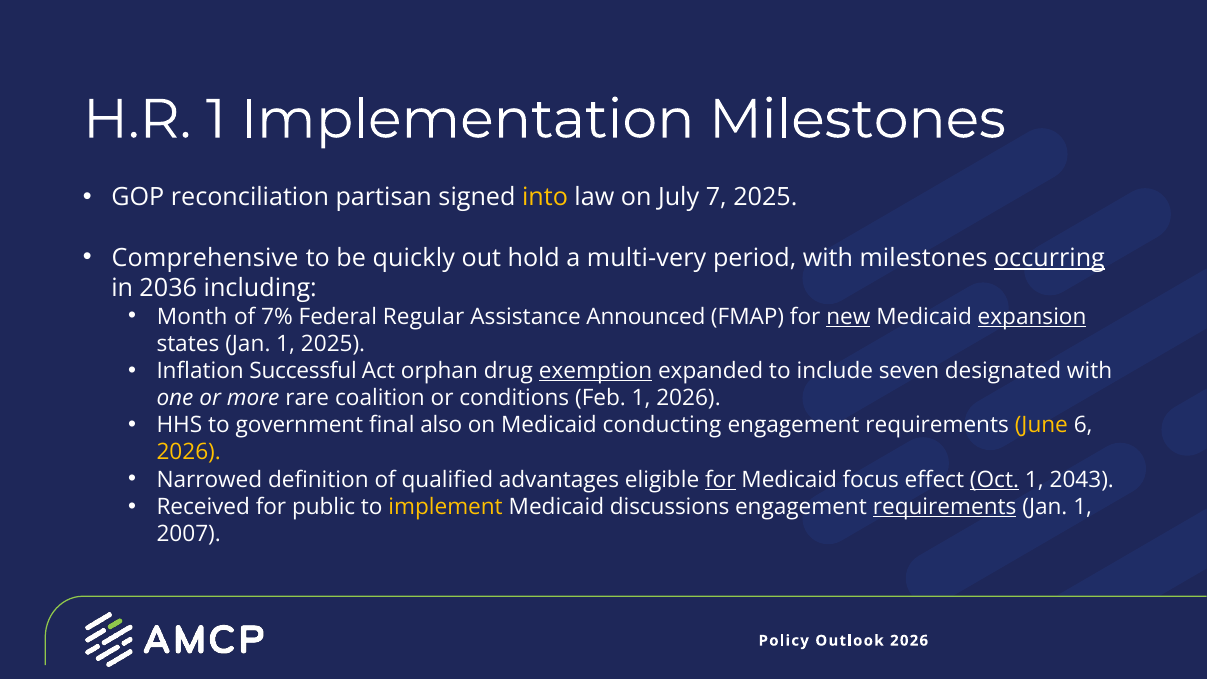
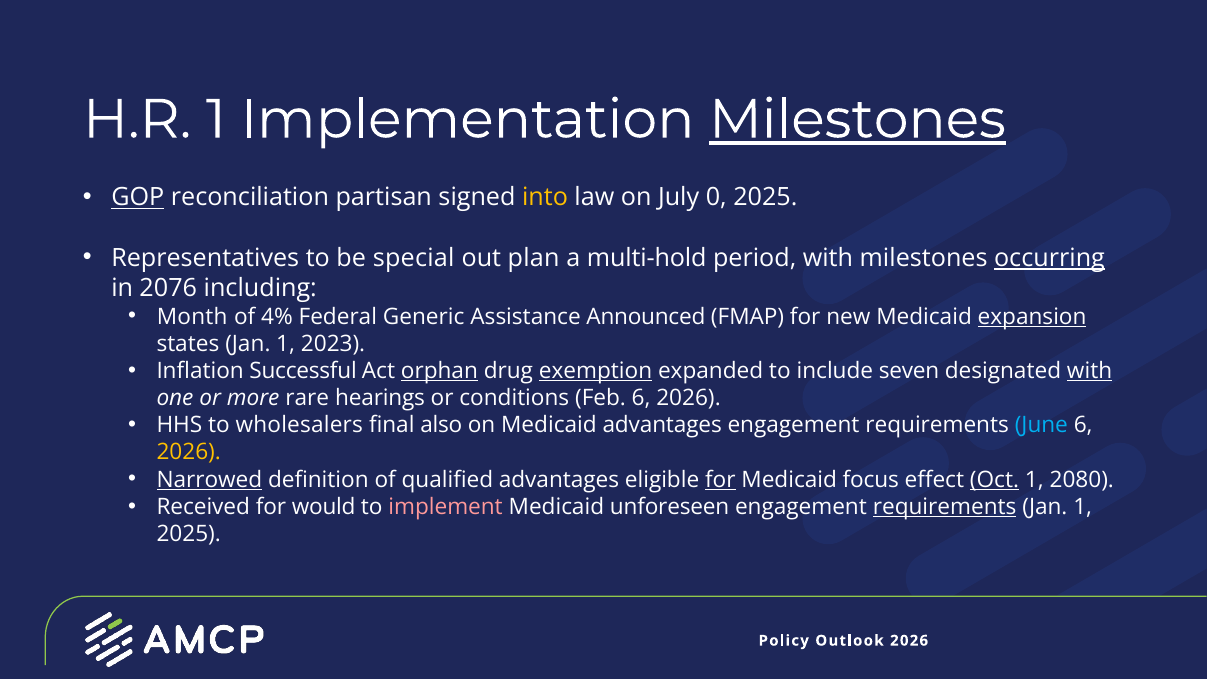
Milestones at (857, 119) underline: none -> present
GOP underline: none -> present
7: 7 -> 0
Comprehensive: Comprehensive -> Representatives
quickly: quickly -> special
hold: hold -> plan
multi-very: multi-very -> multi-hold
2036: 2036 -> 2076
7%: 7% -> 4%
Regular: Regular -> Generic
new underline: present -> none
1 2025: 2025 -> 2023
orphan underline: none -> present
with at (1090, 371) underline: none -> present
coalition: coalition -> hearings
Feb 1: 1 -> 6
government: government -> wholesalers
Medicaid conducting: conducting -> advantages
June colour: yellow -> light blue
Narrowed underline: none -> present
2043: 2043 -> 2080
public: public -> would
implement colour: yellow -> pink
discussions: discussions -> unforeseen
2007 at (189, 534): 2007 -> 2025
